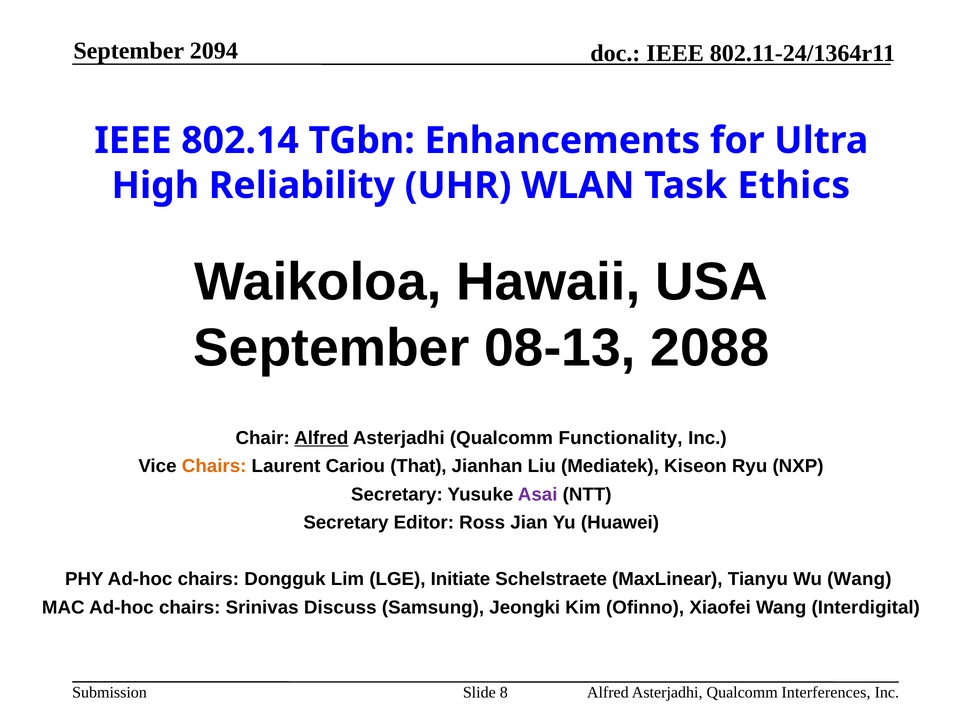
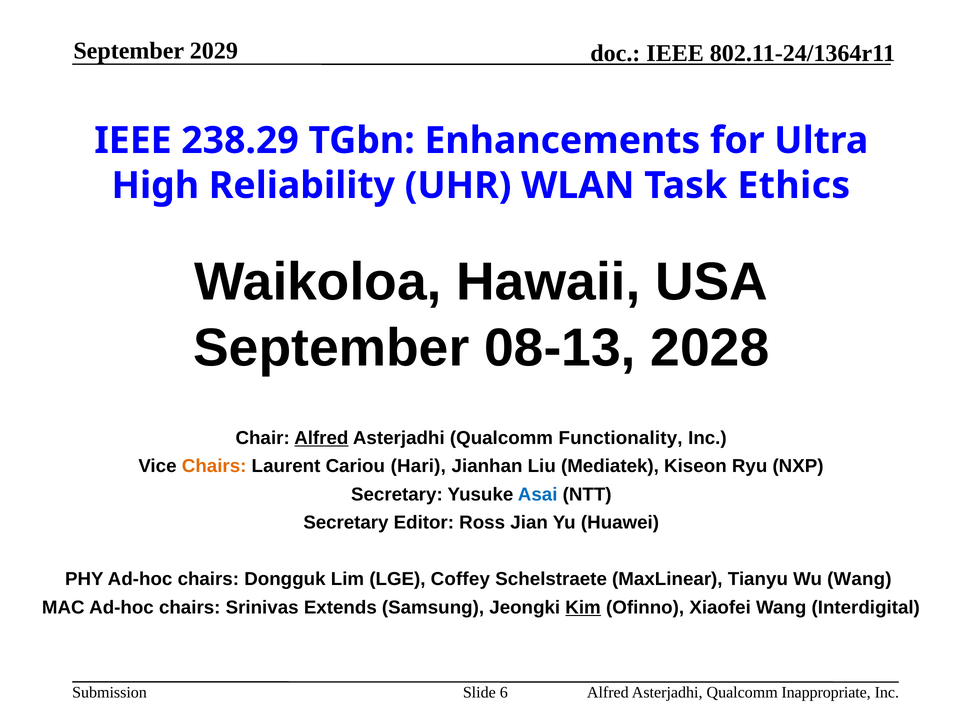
2094: 2094 -> 2029
802.14: 802.14 -> 238.29
2088: 2088 -> 2028
That: That -> Hari
Asai colour: purple -> blue
Initiate: Initiate -> Coffey
Discuss: Discuss -> Extends
Kim underline: none -> present
8: 8 -> 6
Interferences: Interferences -> Inappropriate
